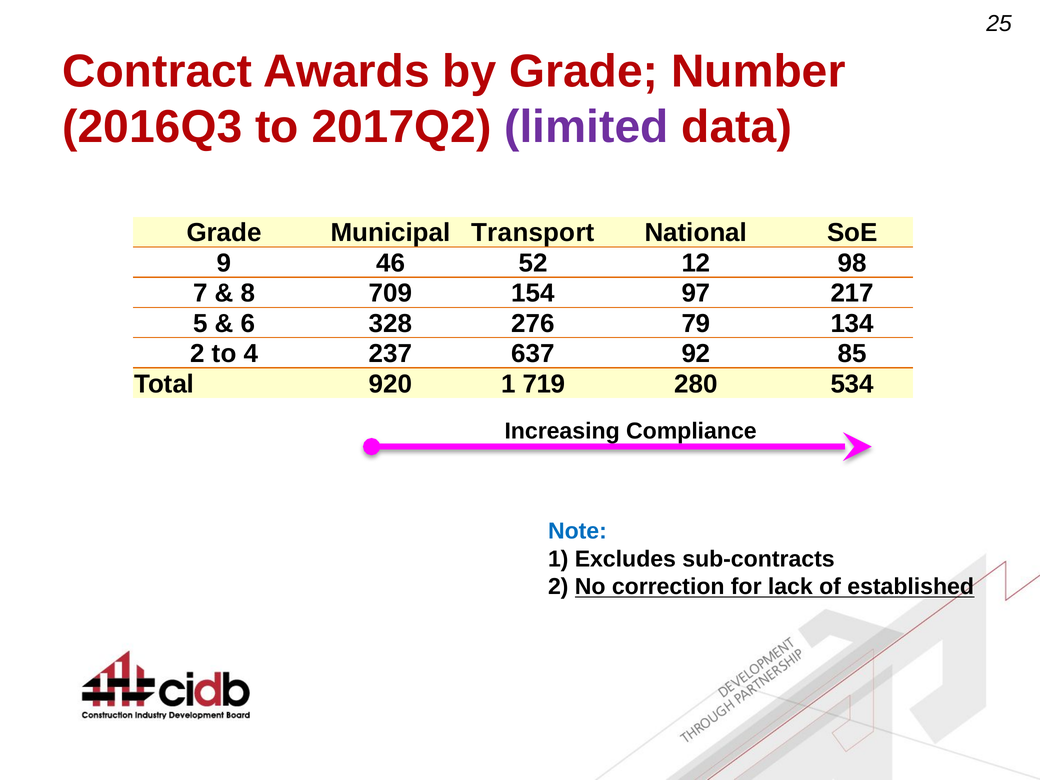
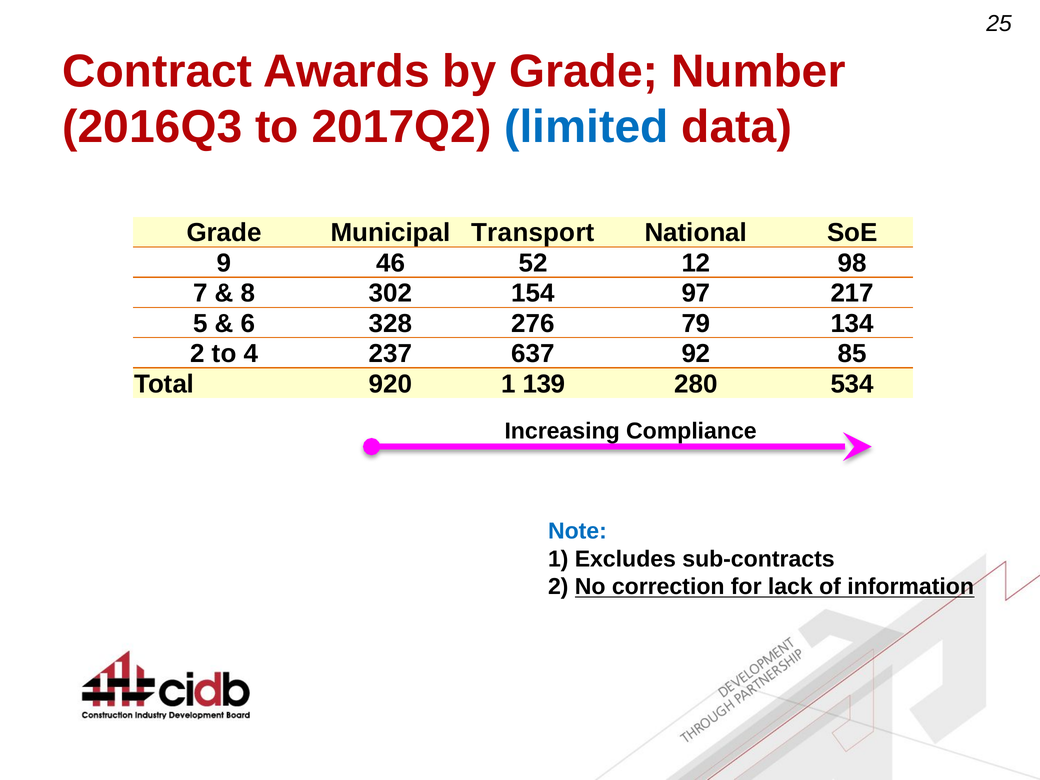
limited colour: purple -> blue
709: 709 -> 302
719: 719 -> 139
established: established -> information
